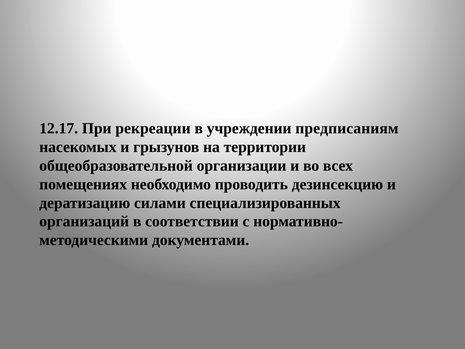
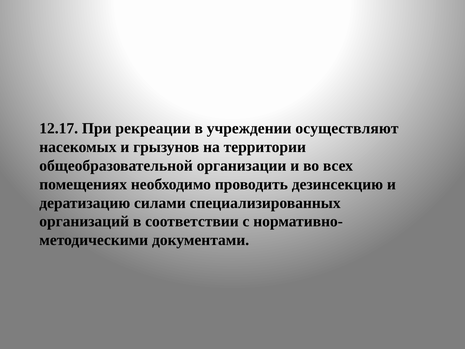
предписаниям: предписаниям -> осуществляют
